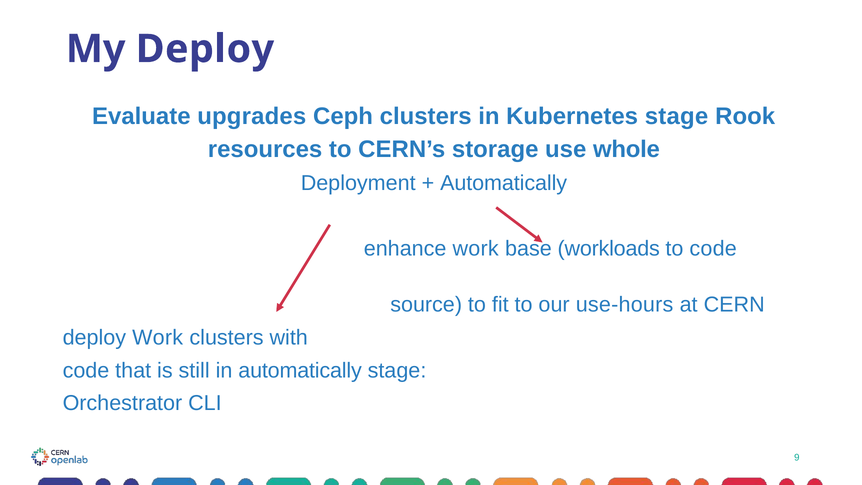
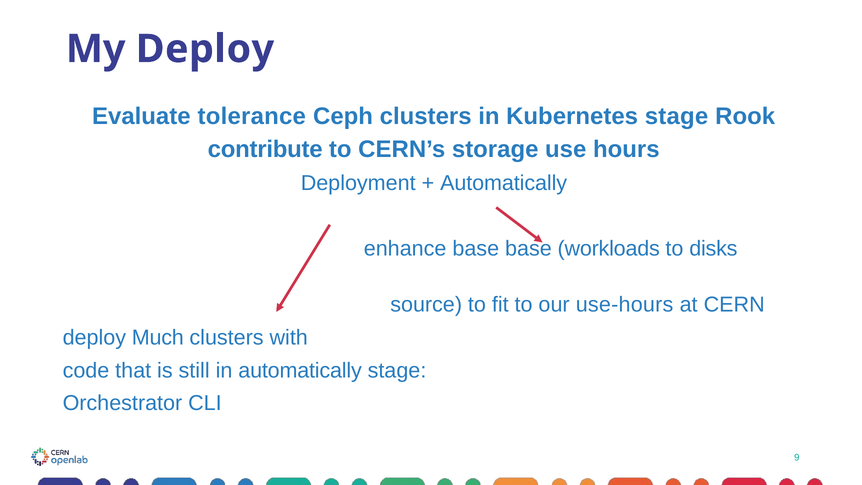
upgrades: upgrades -> tolerance
resources: resources -> contribute
whole: whole -> hours
enhance work: work -> base
to code: code -> disks
deploy Work: Work -> Much
